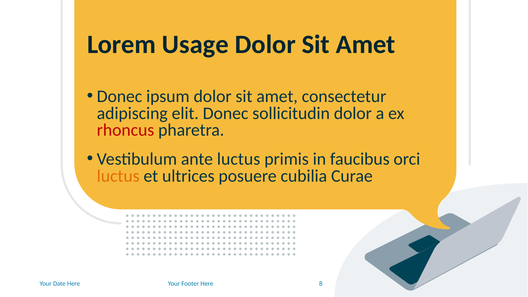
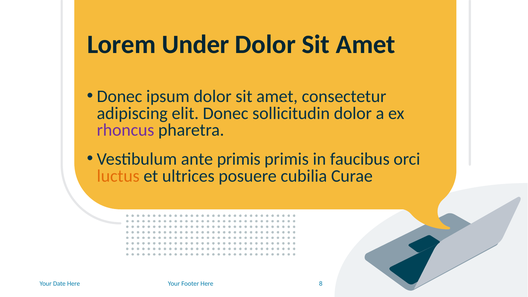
Usage: Usage -> Under
rhoncus colour: red -> purple
ante luctus: luctus -> primis
